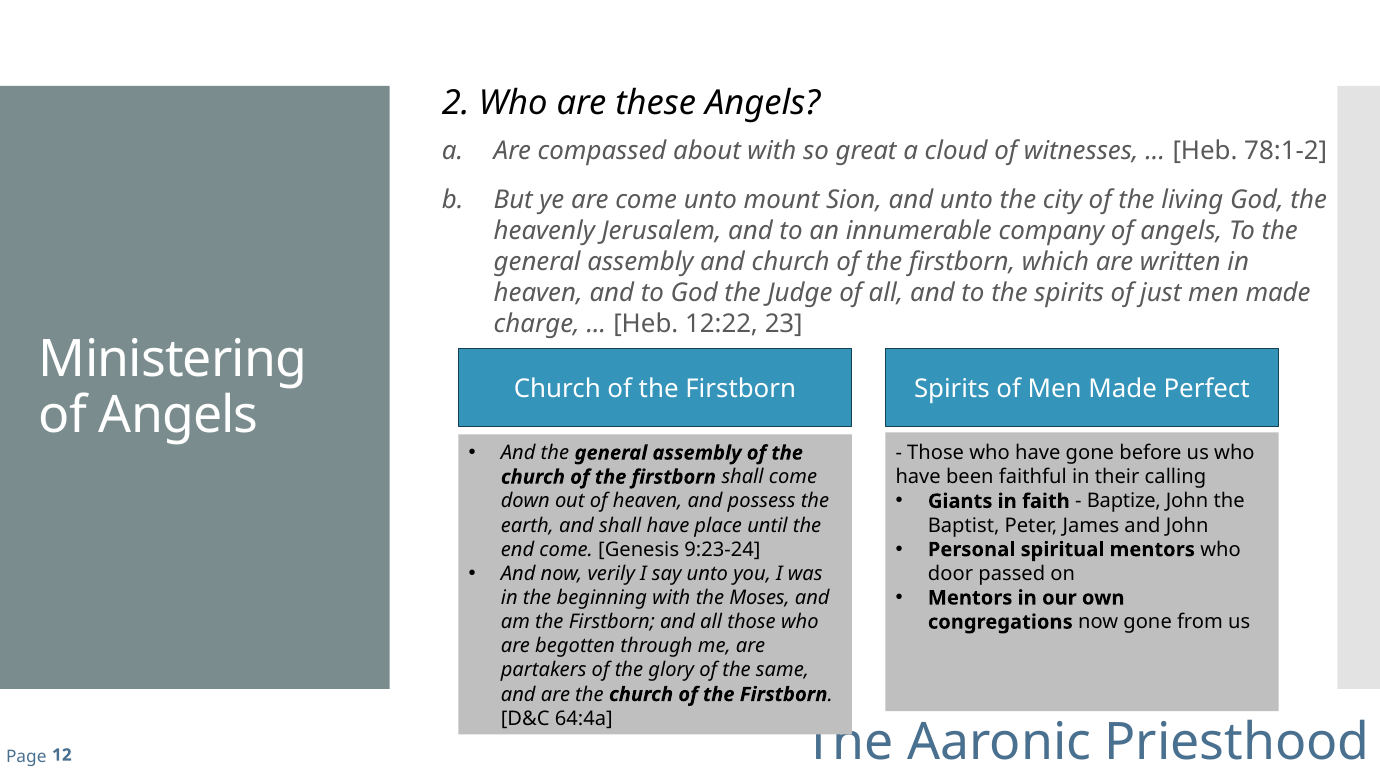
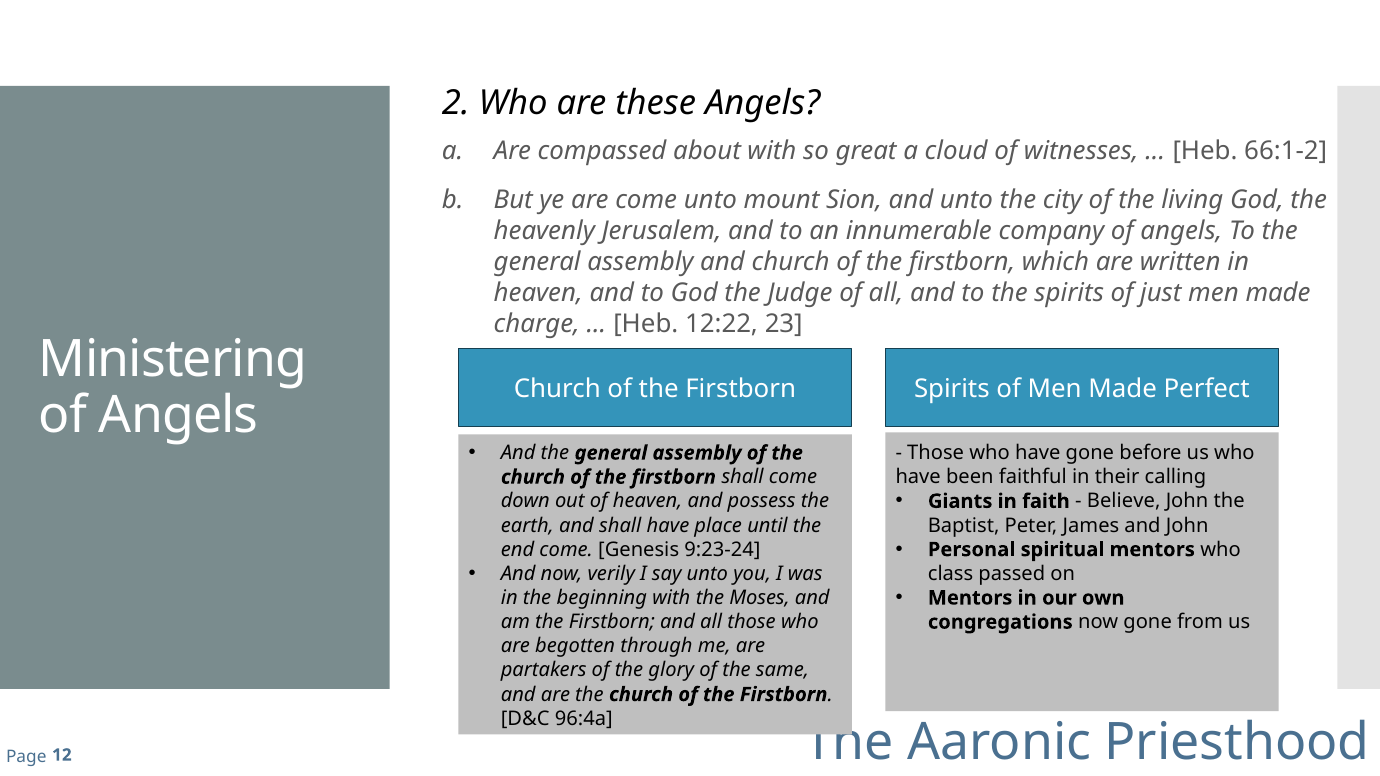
78:1-2: 78:1-2 -> 66:1-2
Baptize: Baptize -> Believe
door: door -> class
64:4a: 64:4a -> 96:4a
